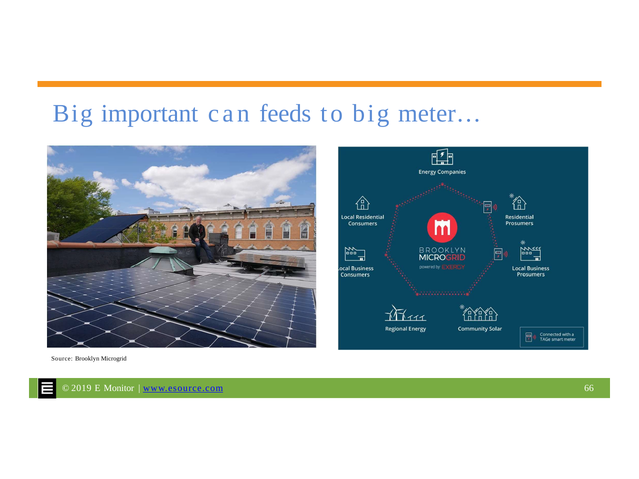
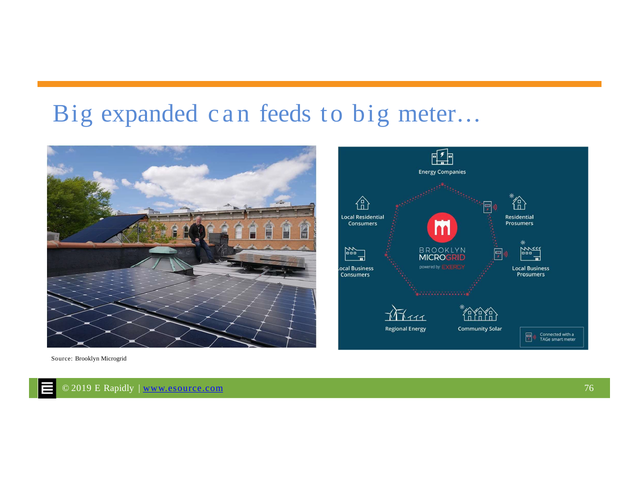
important: important -> expanded
Monitor: Monitor -> Rapidly
66: 66 -> 76
